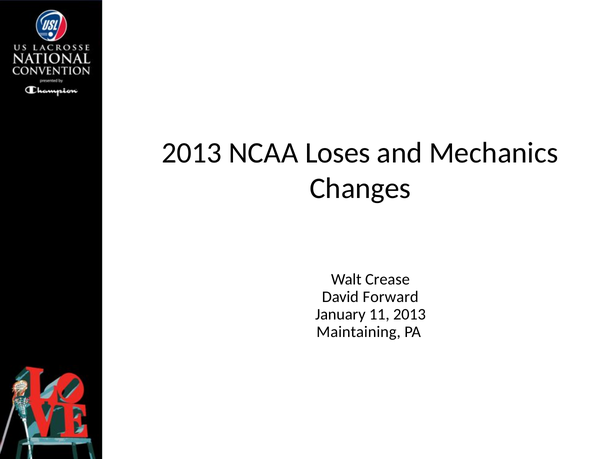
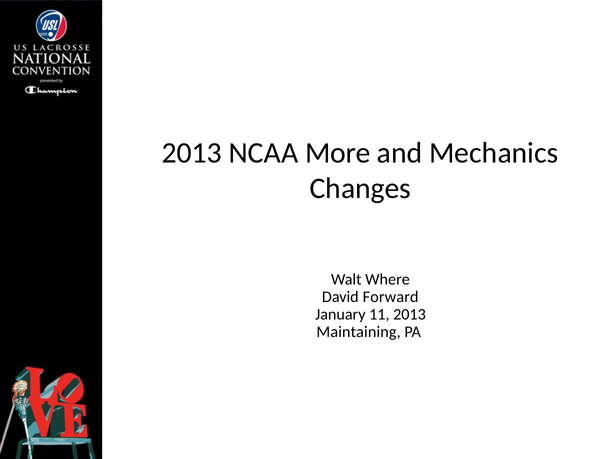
Loses: Loses -> More
Crease: Crease -> Where
